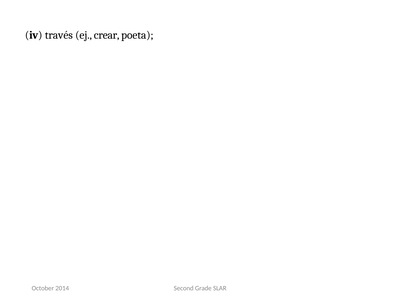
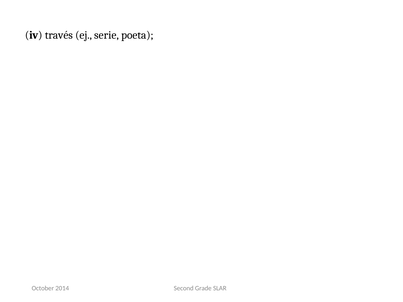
crear: crear -> serie
